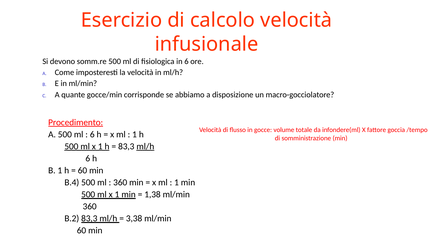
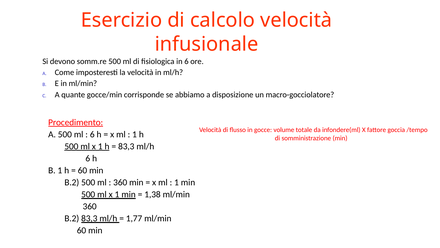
ml/h at (145, 146) underline: present -> none
B.4 at (72, 182): B.4 -> B.2
3,38: 3,38 -> 1,77
